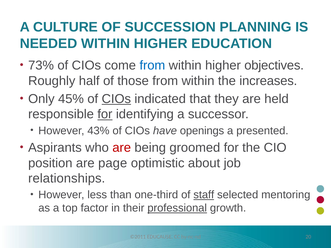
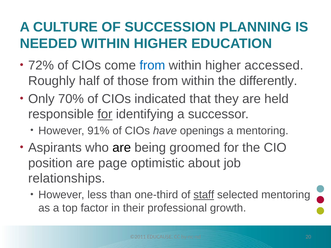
73%: 73% -> 72%
objectives: objectives -> accessed
increases: increases -> differently
45%: 45% -> 70%
CIOs at (116, 99) underline: present -> none
43%: 43% -> 91%
a presented: presented -> mentoring
are at (122, 148) colour: red -> black
professional underline: present -> none
